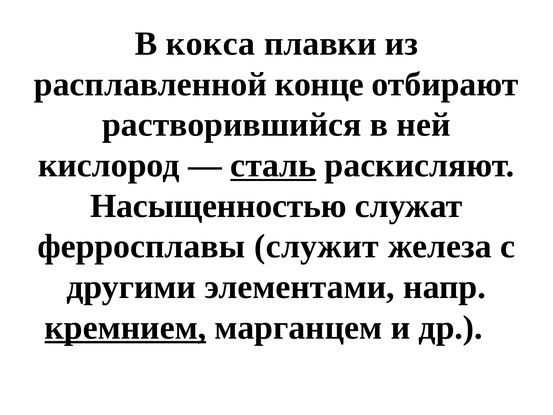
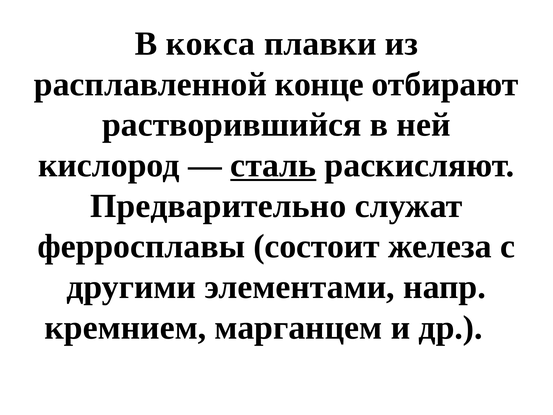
Насыщенностью: Насыщенностью -> Предварительно
служит: служит -> состоит
кремнием underline: present -> none
